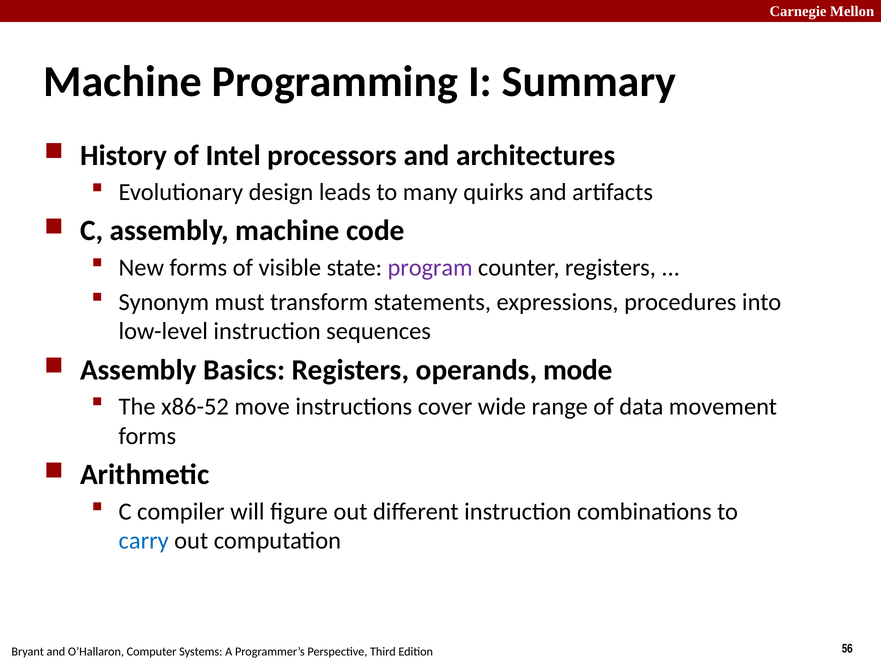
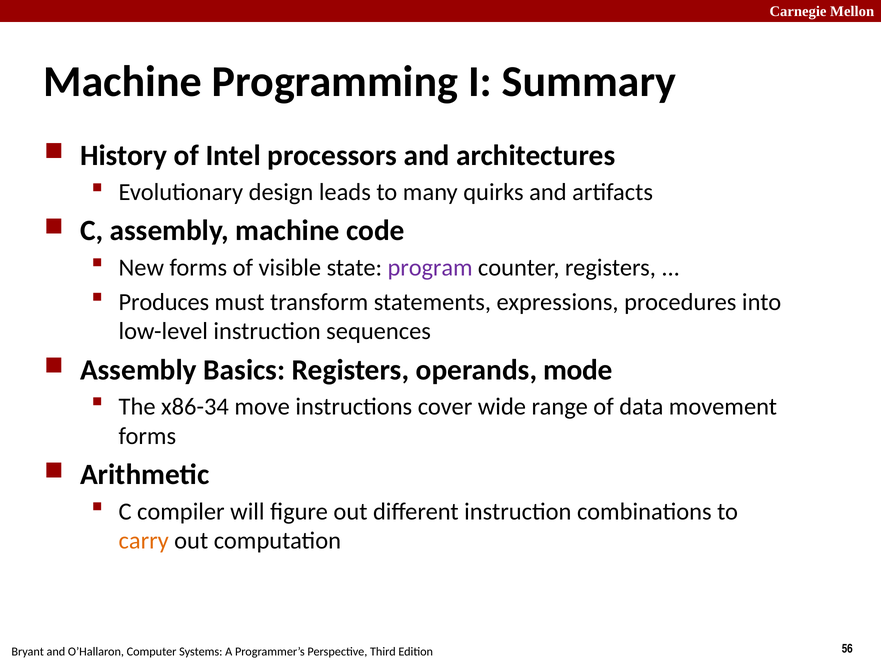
Synonym: Synonym -> Produces
x86-52: x86-52 -> x86-34
carry colour: blue -> orange
